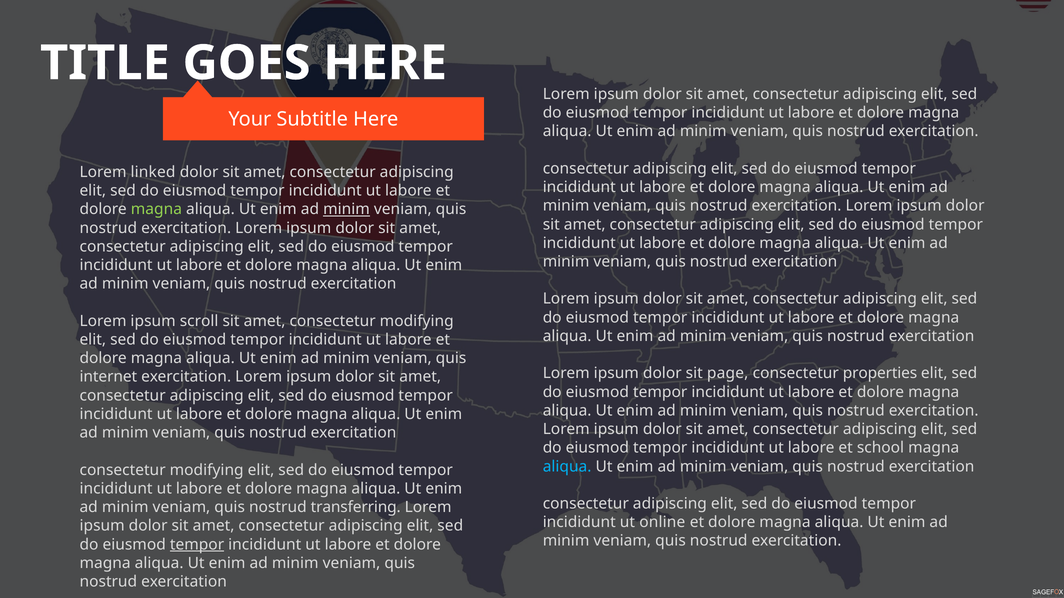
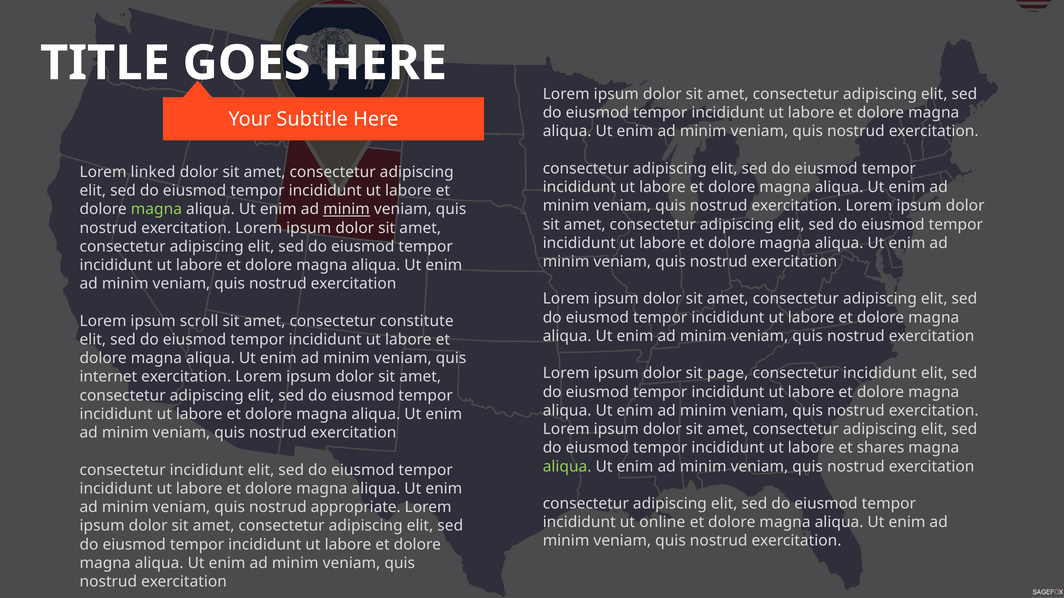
amet consectetur modifying: modifying -> constitute
properties at (880, 374): properties -> incididunt
school: school -> shares
aliqua at (567, 467) colour: light blue -> light green
modifying at (207, 470): modifying -> incididunt
transferring: transferring -> appropriate
tempor at (197, 545) underline: present -> none
